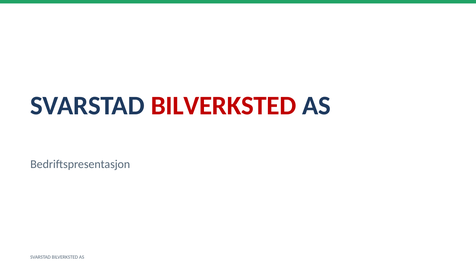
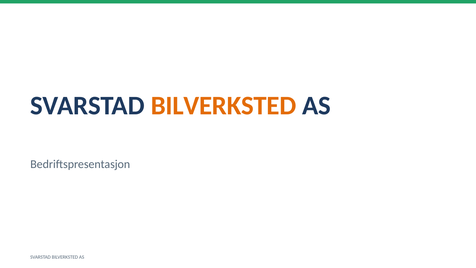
BILVERKSTED at (224, 106) colour: red -> orange
